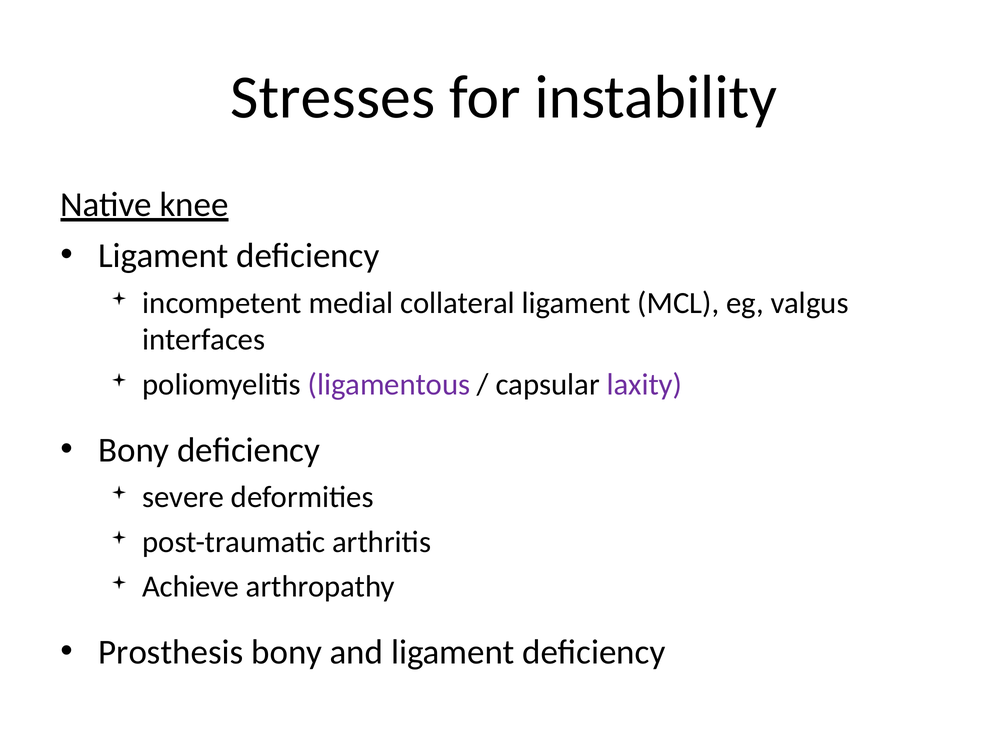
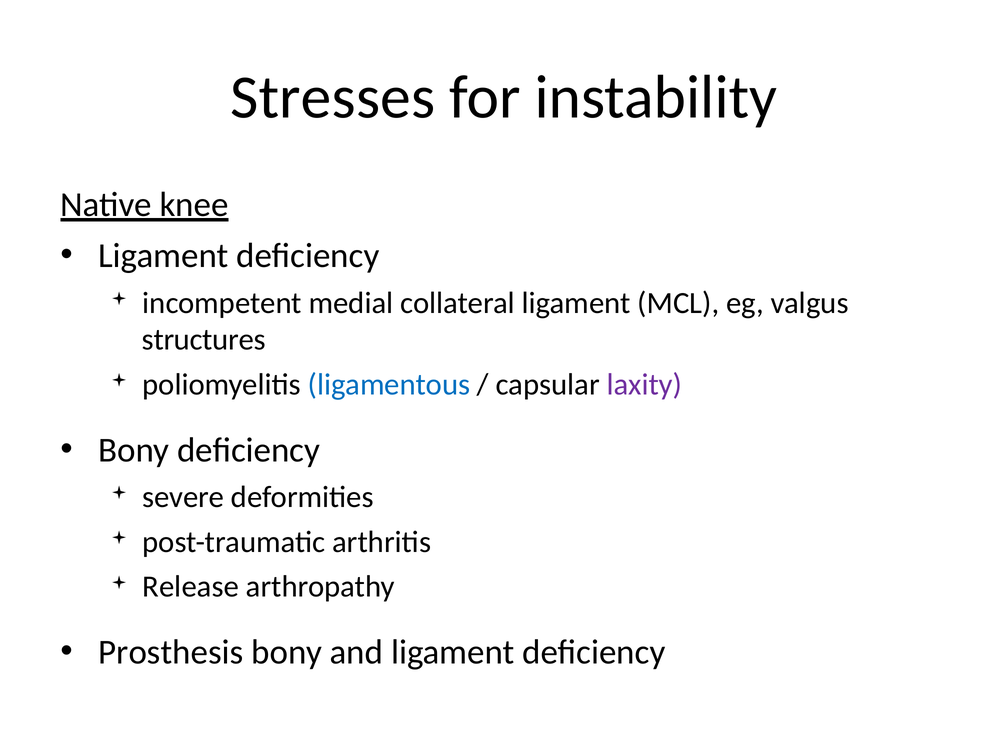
interfaces: interfaces -> structures
ligamentous colour: purple -> blue
Achieve: Achieve -> Release
